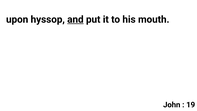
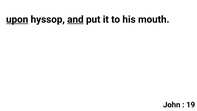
upon underline: none -> present
